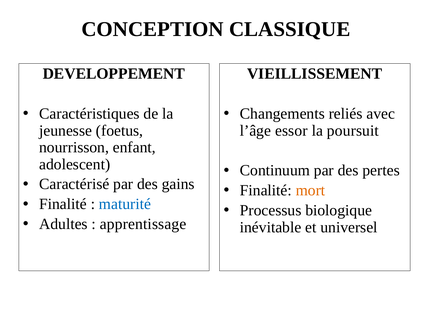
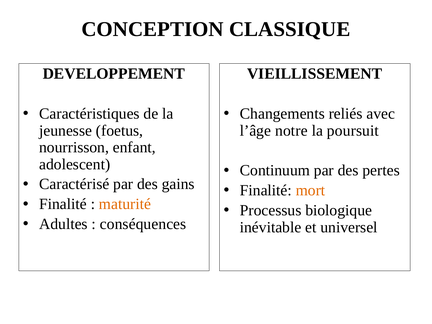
essor: essor -> notre
maturité colour: blue -> orange
apprentissage: apprentissage -> conséquences
